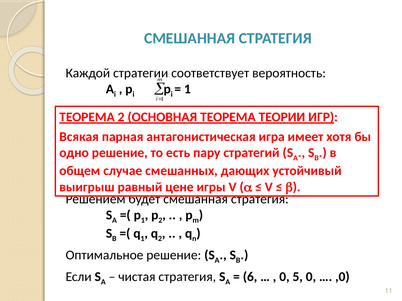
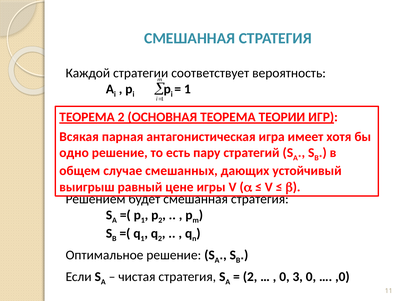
6 at (250, 277): 6 -> 2
5: 5 -> 3
